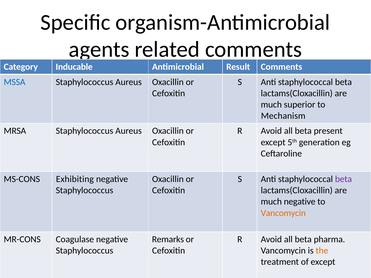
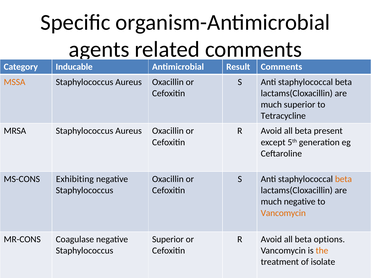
MSSA colour: blue -> orange
Mechanism: Mechanism -> Tetracycline
beta at (343, 179) colour: purple -> orange
Remarks at (168, 240): Remarks -> Superior
pharma: pharma -> options
of except: except -> isolate
